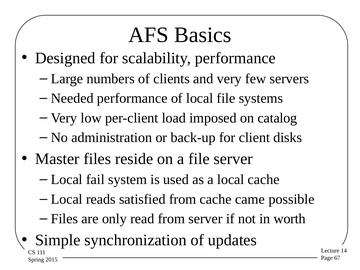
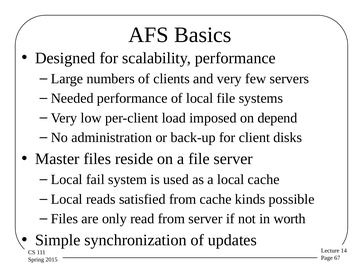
catalog: catalog -> depend
came: came -> kinds
